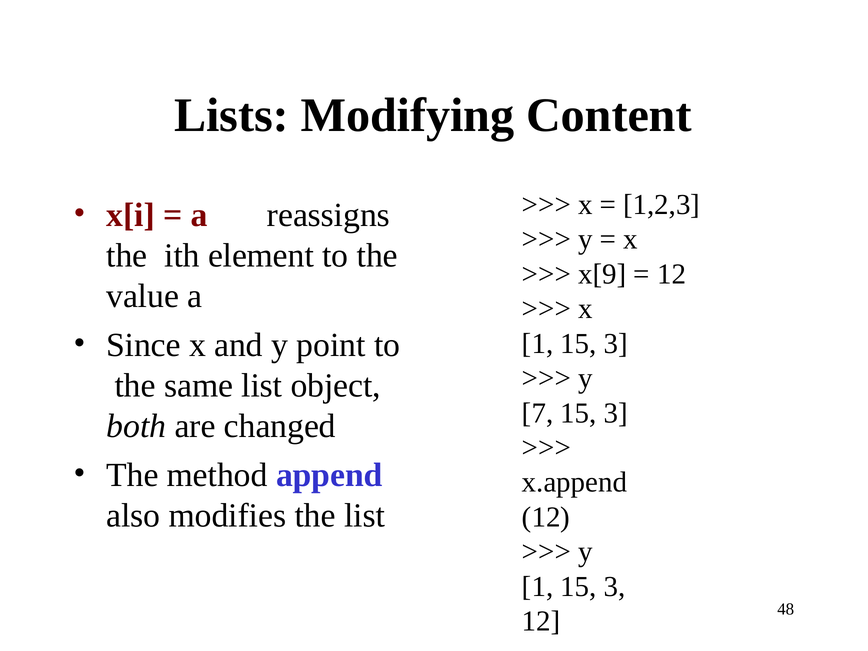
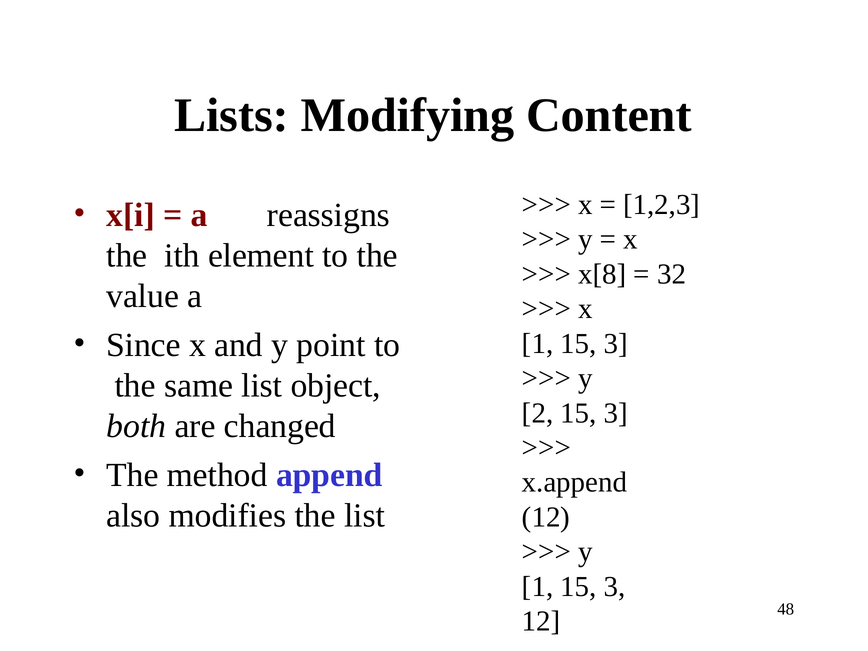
x[9: x[9 -> x[8
12 at (672, 274): 12 -> 32
7: 7 -> 2
